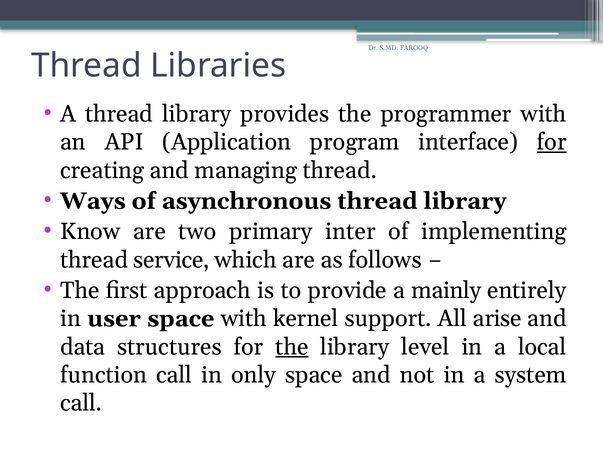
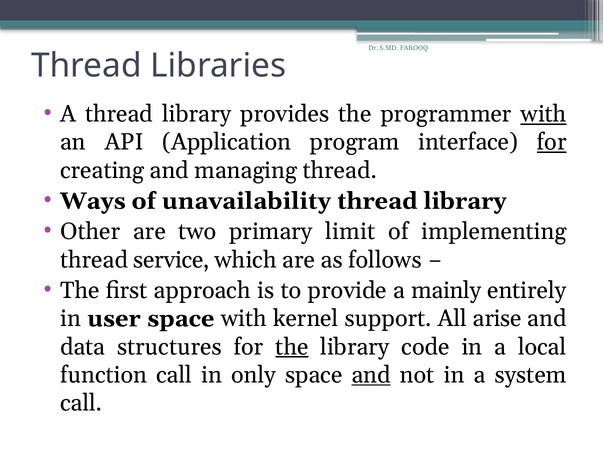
with at (544, 114) underline: none -> present
asynchronous: asynchronous -> unavailability
Know: Know -> Other
inter: inter -> limit
level: level -> code
and at (371, 375) underline: none -> present
